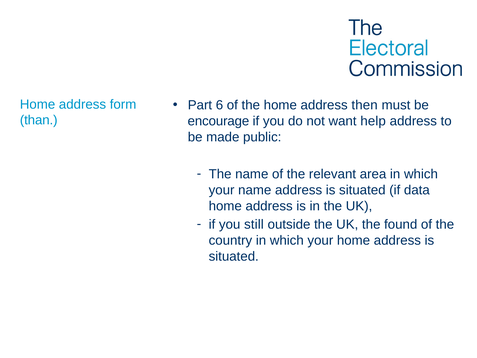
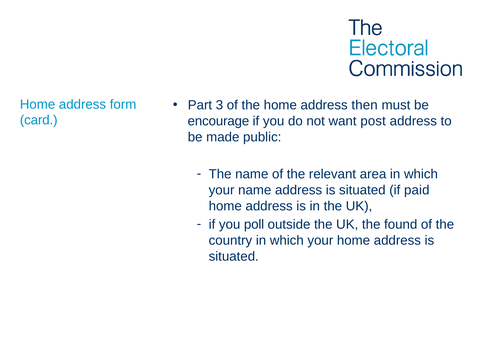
6: 6 -> 3
than: than -> card
help: help -> post
data: data -> paid
still: still -> poll
